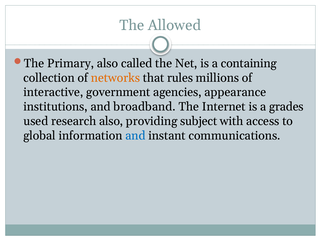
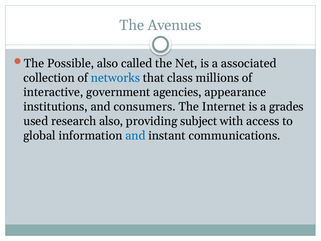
Allowed: Allowed -> Avenues
Primary: Primary -> Possible
containing: containing -> associated
networks colour: orange -> blue
rules: rules -> class
broadband: broadband -> consumers
